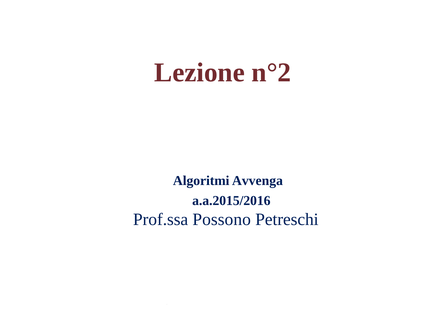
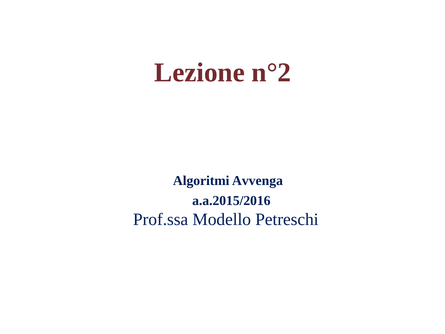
Possono: Possono -> Modello
